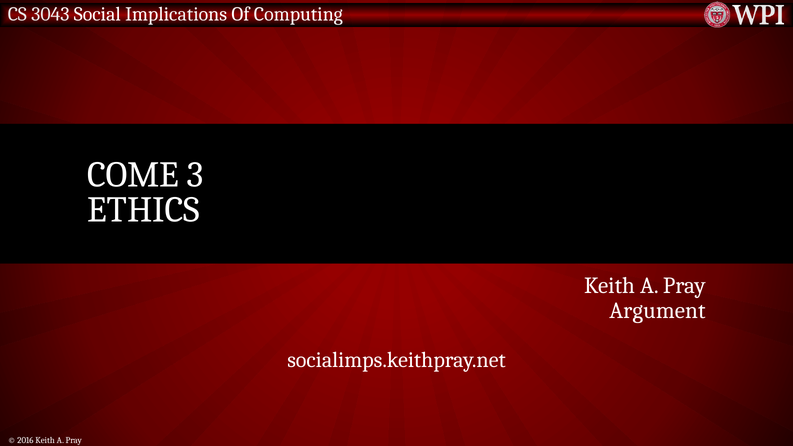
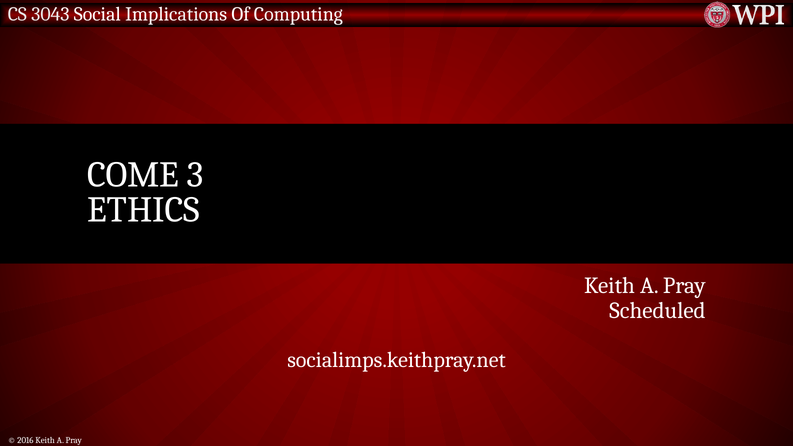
Argument: Argument -> Scheduled
